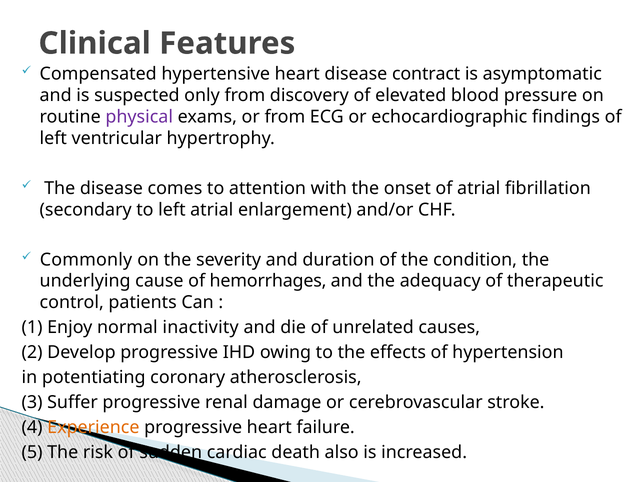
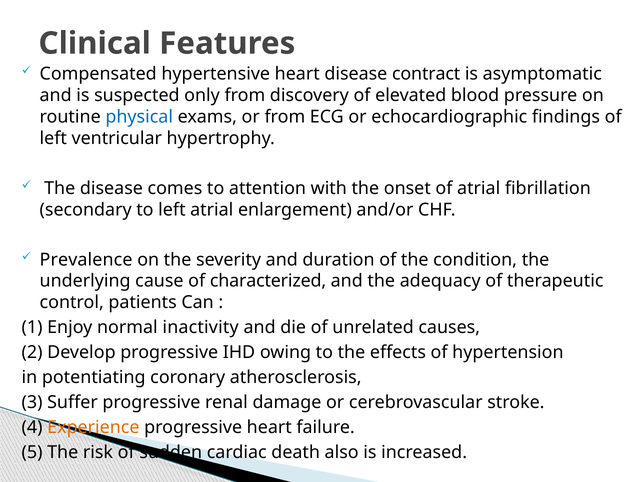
physical colour: purple -> blue
Commonly: Commonly -> Prevalence
hemorrhages: hemorrhages -> characterized
